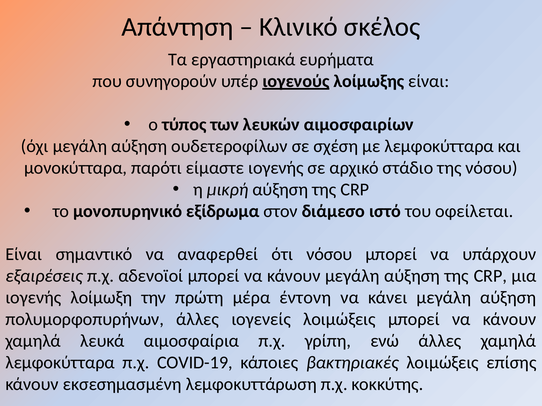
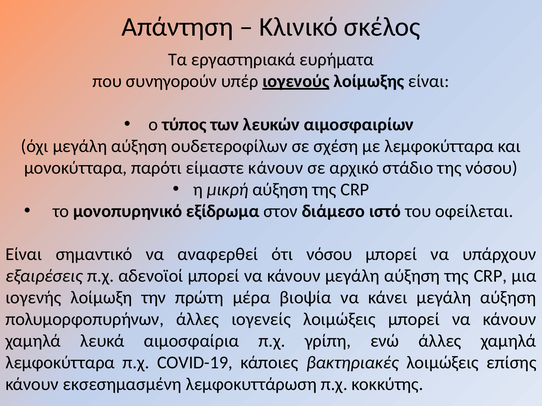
είμαστε ιογενής: ιογενής -> κάνουν
έντονη: έντονη -> βιοψία
